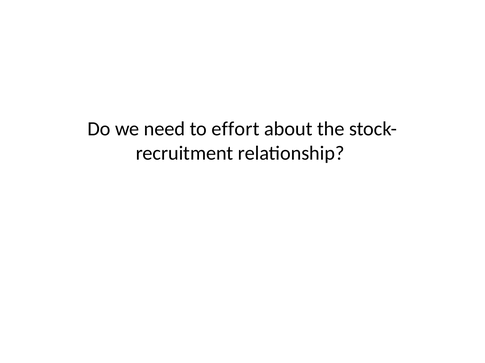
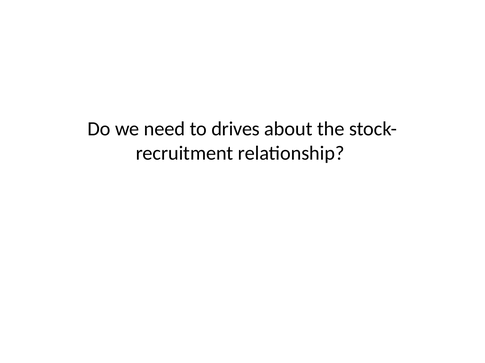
effort: effort -> drives
